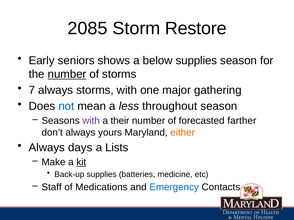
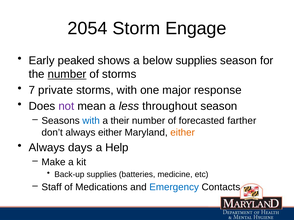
2085: 2085 -> 2054
Restore: Restore -> Engage
seniors: seniors -> peaked
7 always: always -> private
gathering: gathering -> response
not colour: blue -> purple
with at (91, 121) colour: purple -> blue
always yours: yours -> either
Lists: Lists -> Help
kit underline: present -> none
